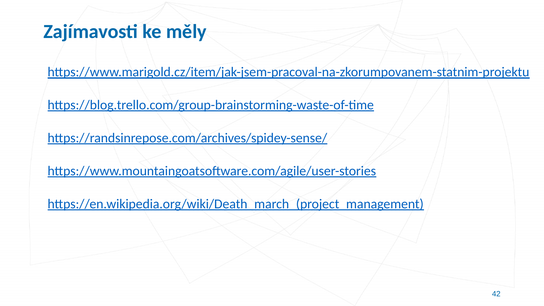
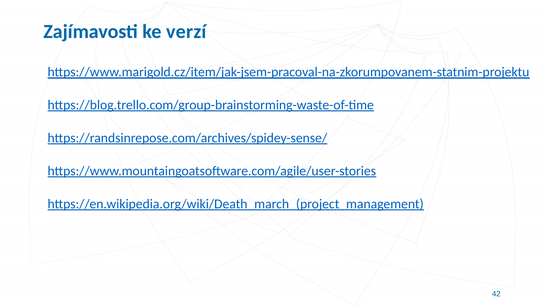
měly: měly -> verzí
